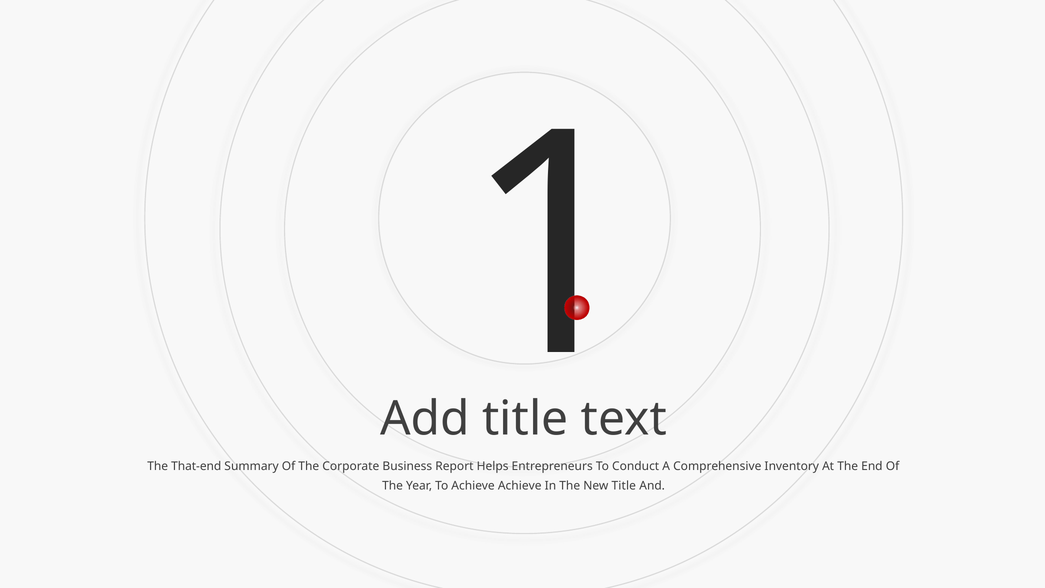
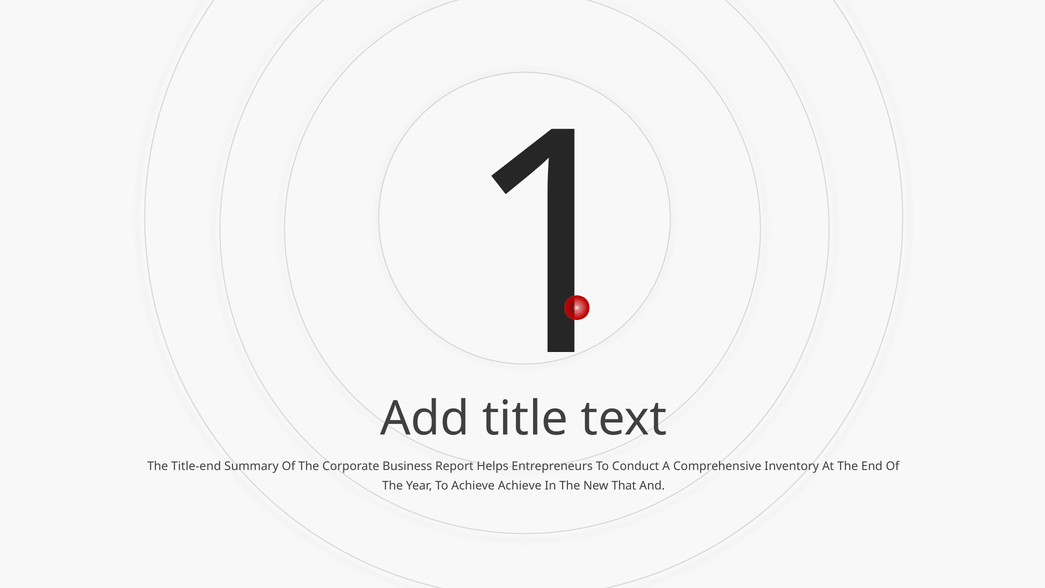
That-end: That-end -> Title-end
New Title: Title -> That
